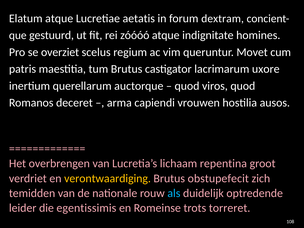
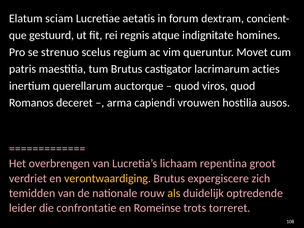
Elatum atque: atque -> sciam
zóóóó: zóóóó -> regnis
overziet: overziet -> strenuo
uxore: uxore -> acties
obstupefecit: obstupefecit -> expergiscere
als colour: light blue -> yellow
egentissimis: egentissimis -> confrontatie
